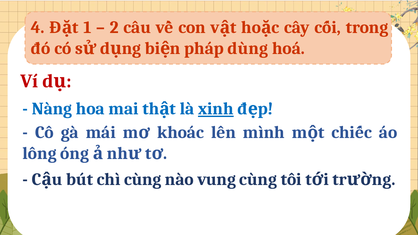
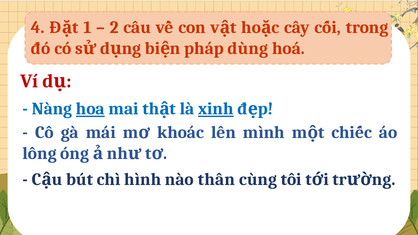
hoa underline: none -> present
chì cùng: cùng -> hình
vung: vung -> thân
